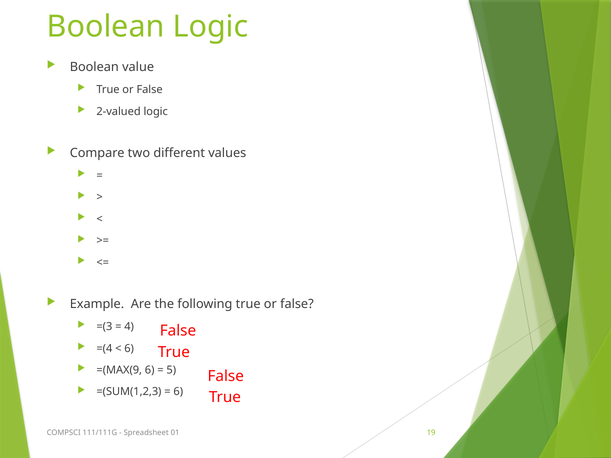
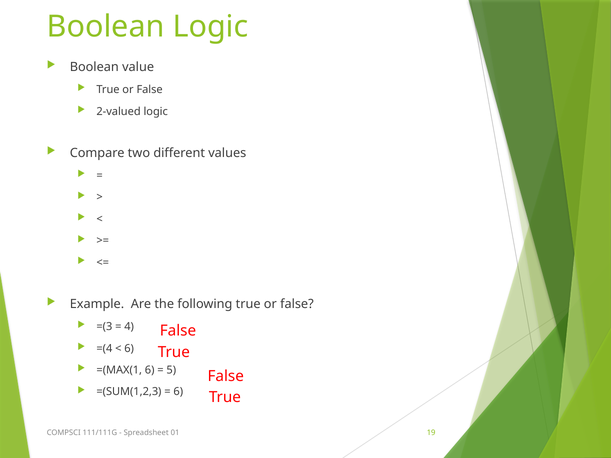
=(MAX(9: =(MAX(9 -> =(MAX(1
